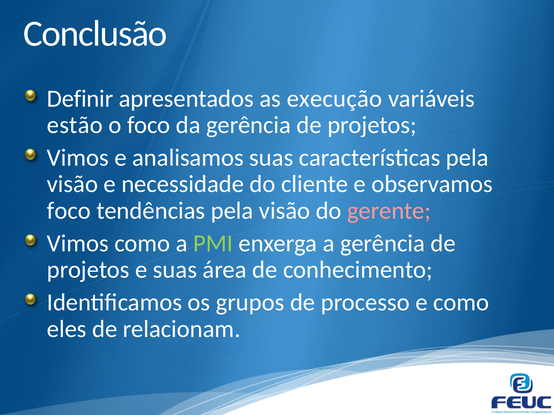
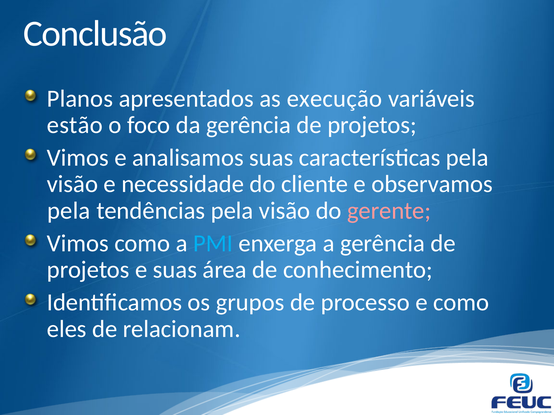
Definir: Definir -> Planos
foco at (69, 211): foco -> pela
PMI colour: light green -> light blue
